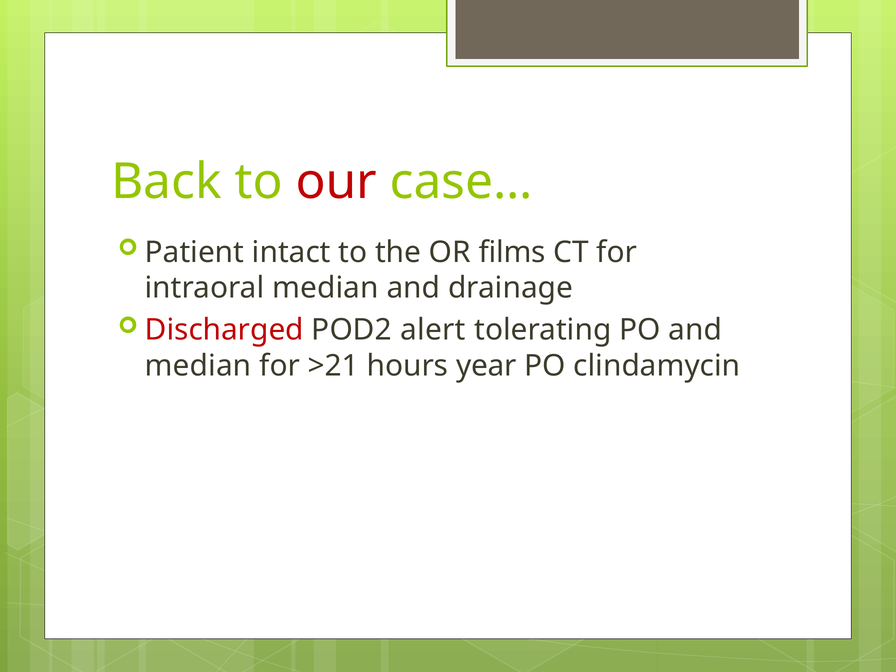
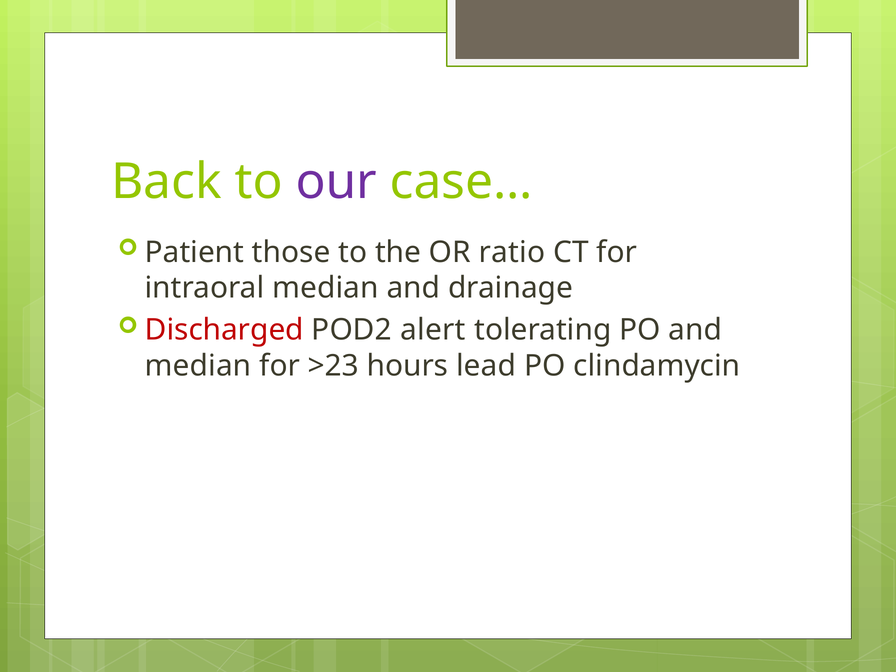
our colour: red -> purple
intact: intact -> those
films: films -> ratio
>21: >21 -> >23
year: year -> lead
